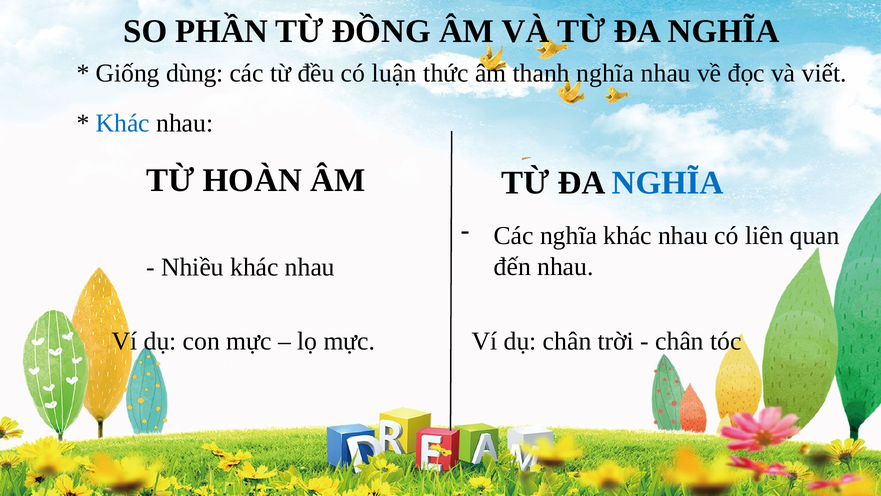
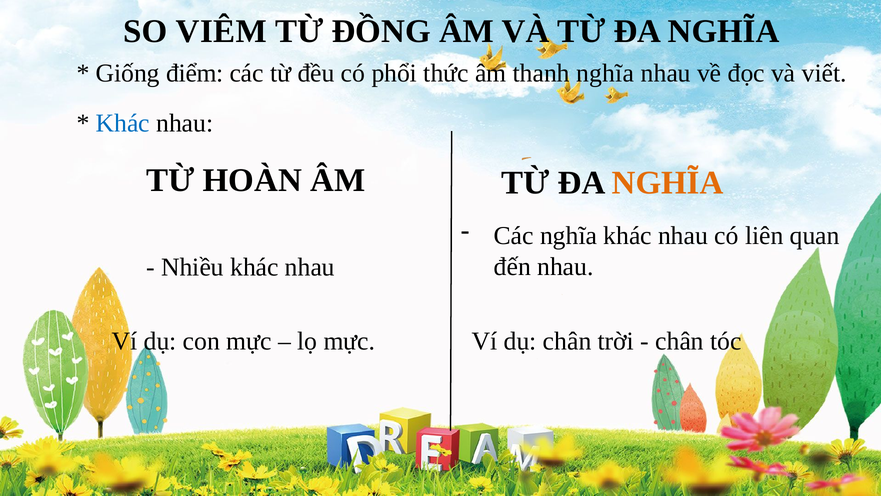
PHẦN: PHẦN -> VIÊM
dùng: dùng -> điểm
luận: luận -> phổi
NGHĨA at (668, 182) colour: blue -> orange
